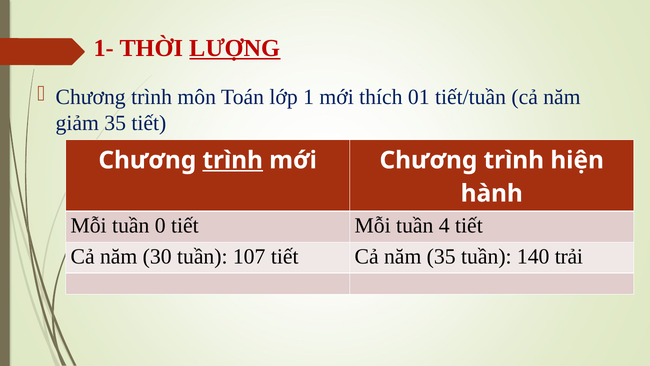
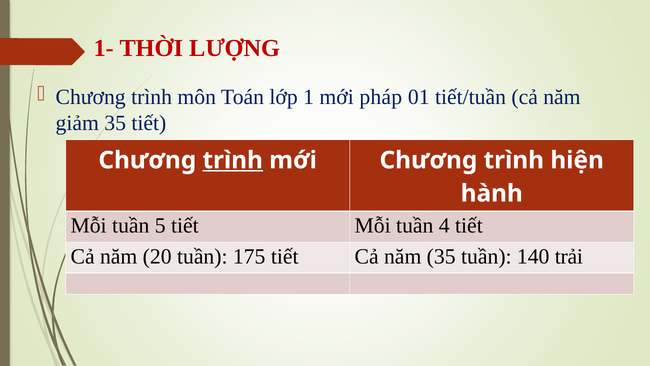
LƯỢNG underline: present -> none
thích: thích -> pháp
0: 0 -> 5
30: 30 -> 20
107: 107 -> 175
